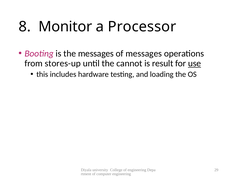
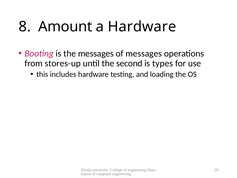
Monitor: Monitor -> Amount
a Processor: Processor -> Hardware
cannot: cannot -> second
result: result -> types
use underline: present -> none
